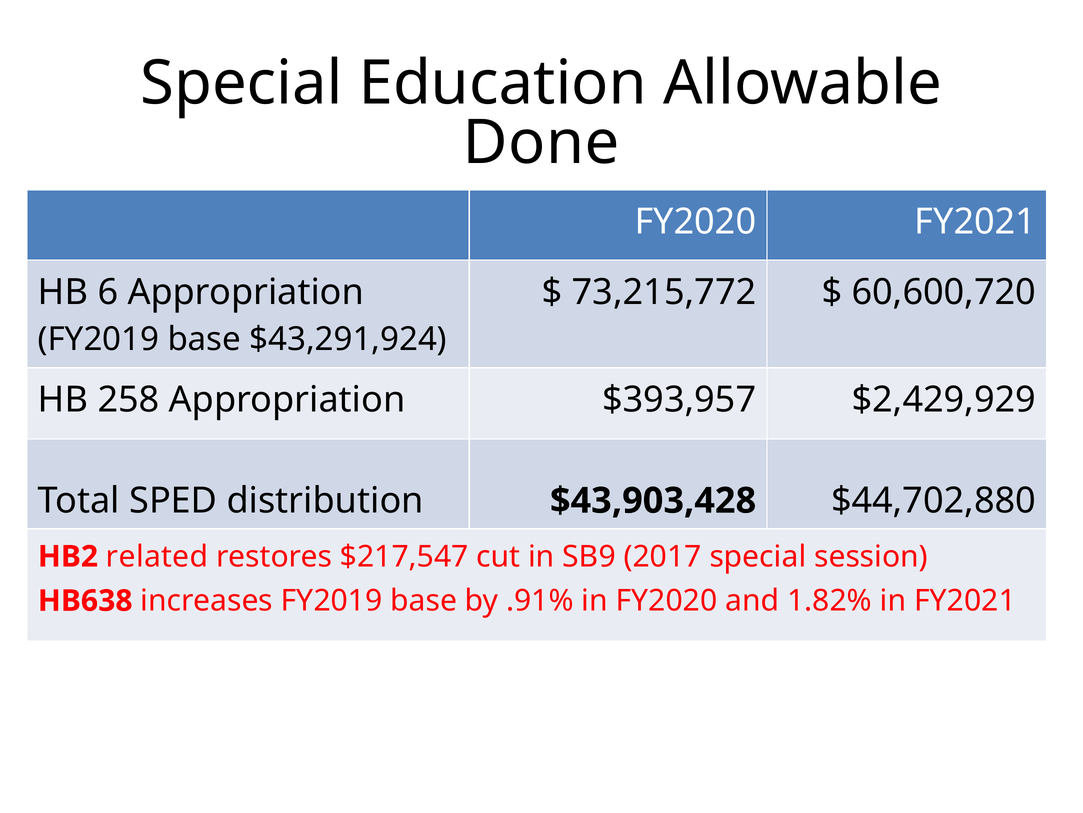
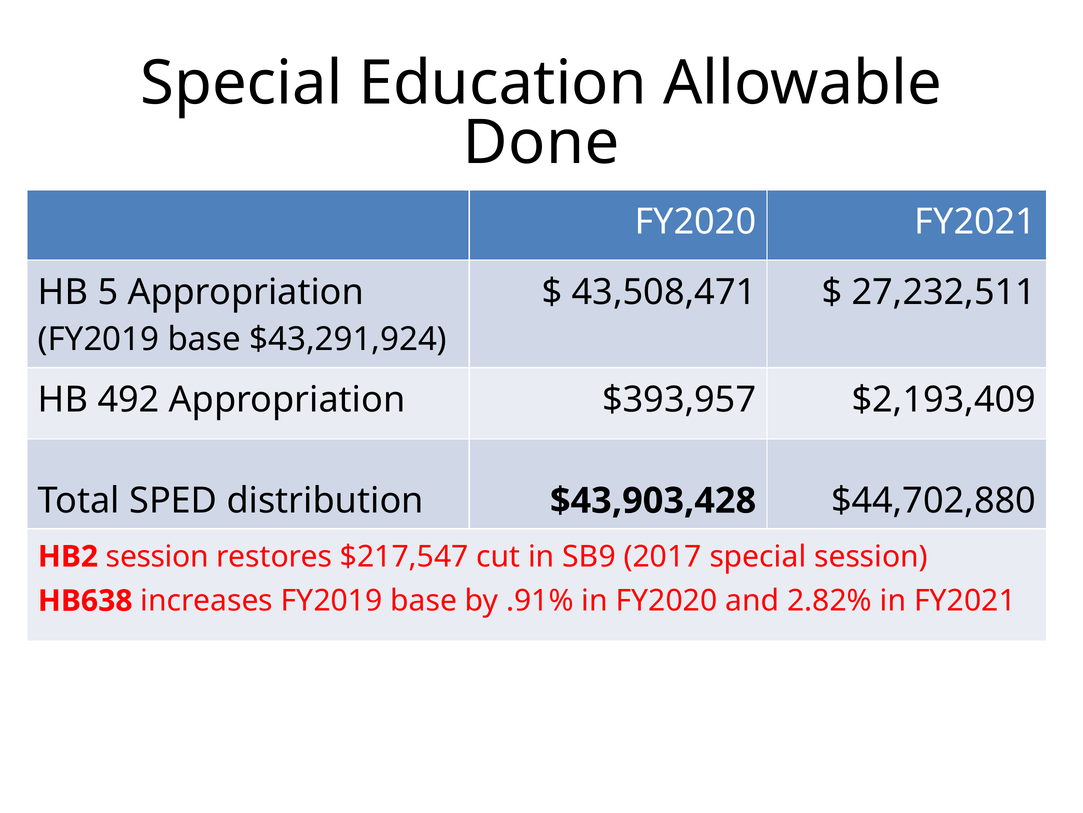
6: 6 -> 5
73,215,772: 73,215,772 -> 43,508,471
60,600,720: 60,600,720 -> 27,232,511
258: 258 -> 492
$2,429,929: $2,429,929 -> $2,193,409
HB2 related: related -> session
1.82%: 1.82% -> 2.82%
